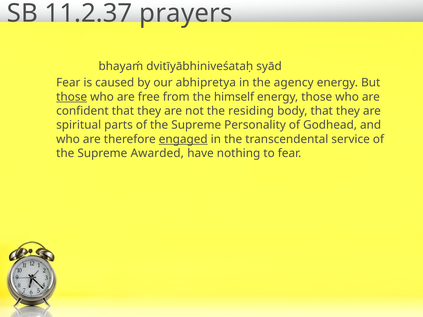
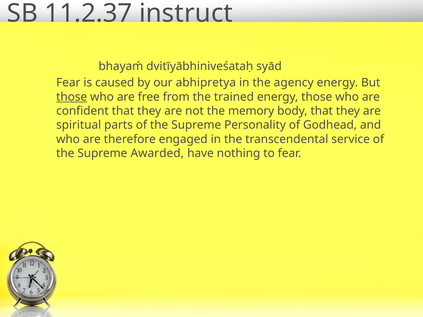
prayers: prayers -> instruct
himself: himself -> trained
residing: residing -> memory
engaged underline: present -> none
